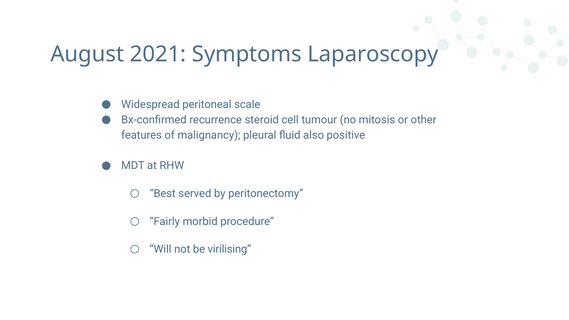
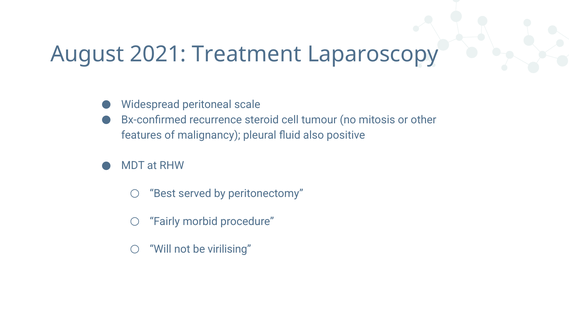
Symptoms: Symptoms -> Treatment
